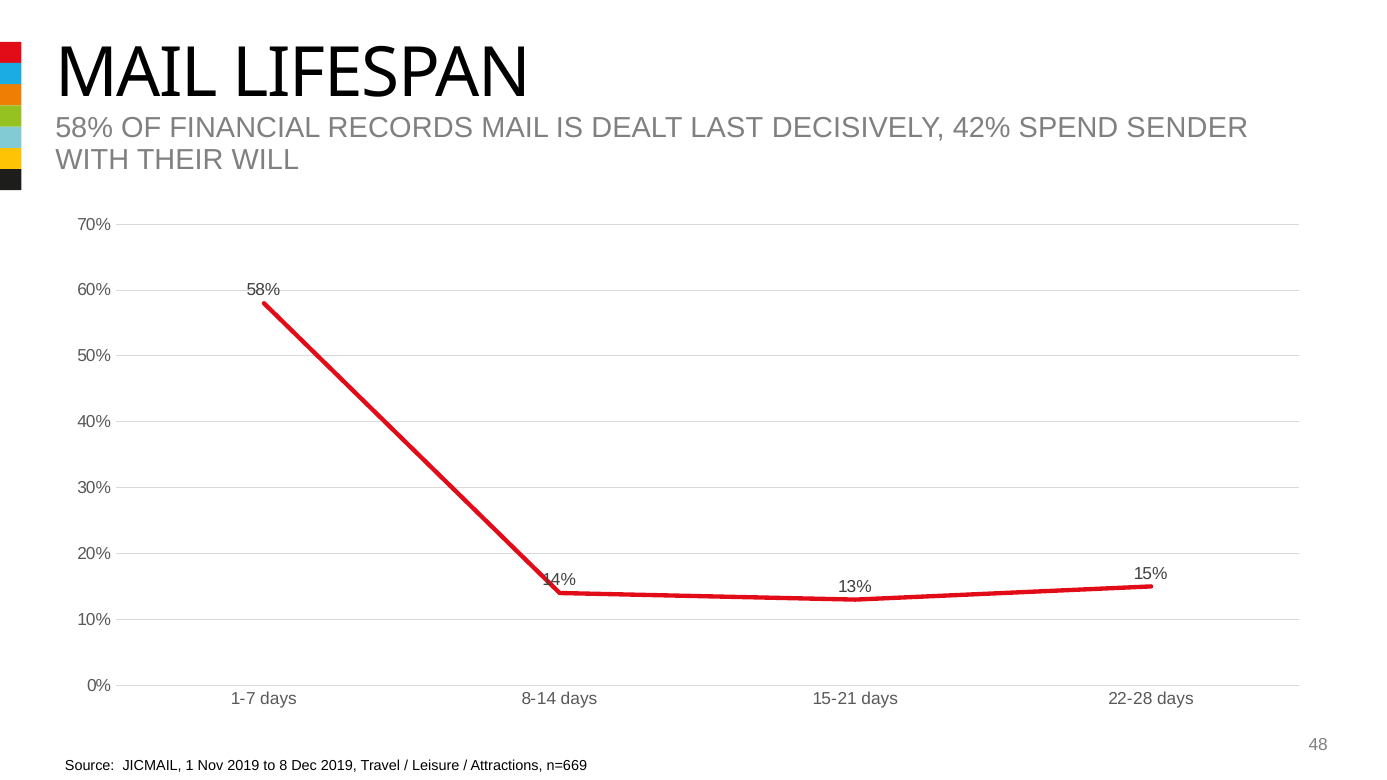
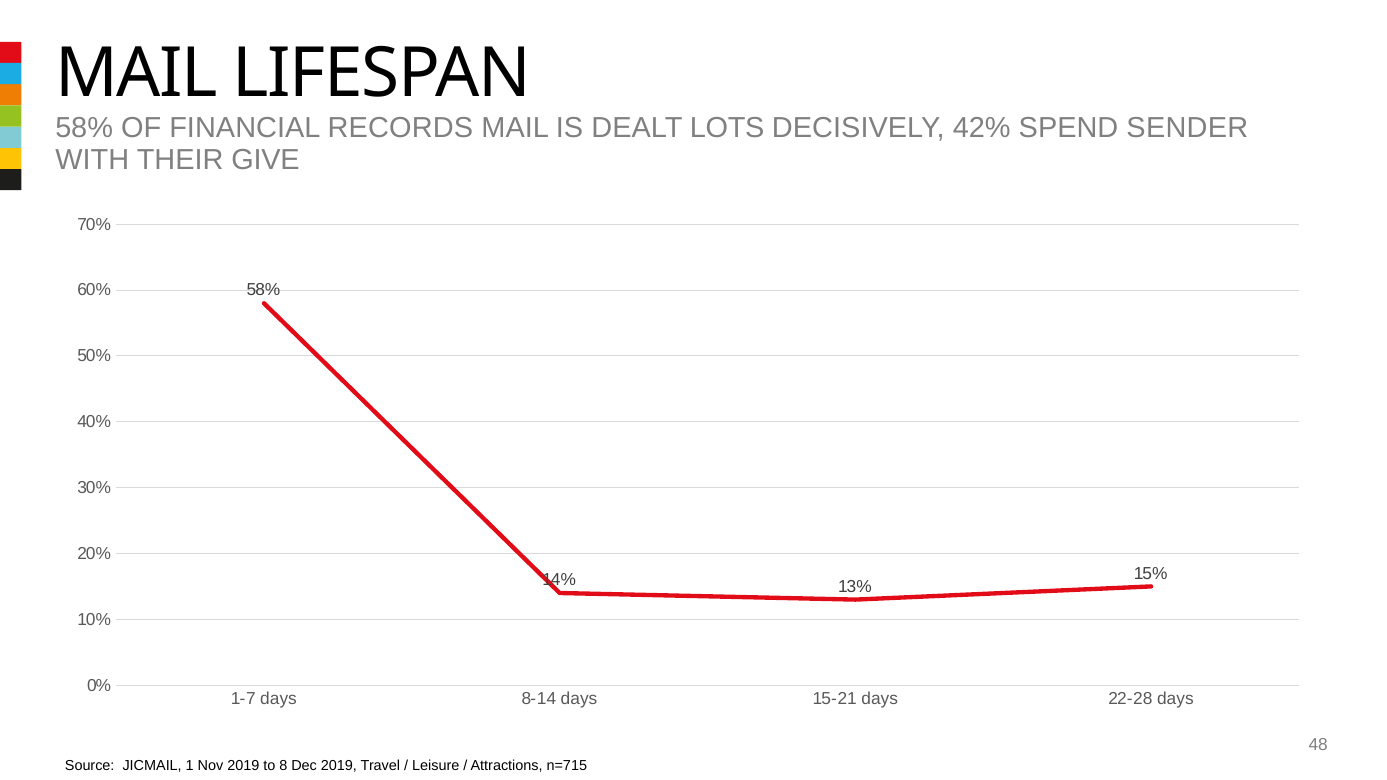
LAST: LAST -> LOTS
WILL: WILL -> GIVE
n=669: n=669 -> n=715
